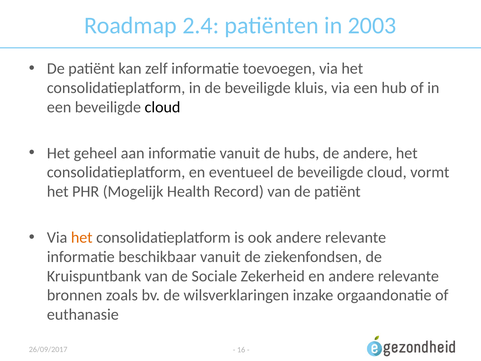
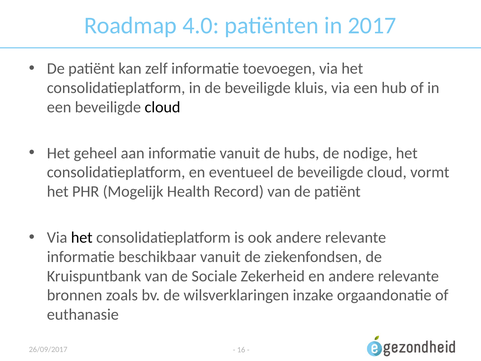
2.4: 2.4 -> 4.0
2003: 2003 -> 2017
de andere: andere -> nodige
het at (82, 237) colour: orange -> black
